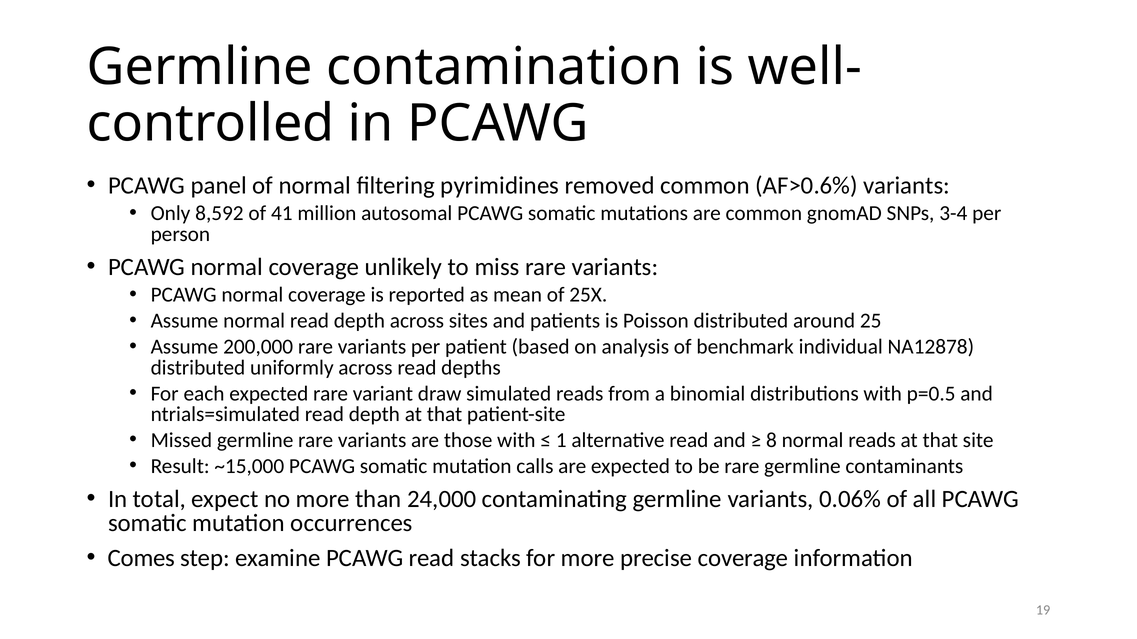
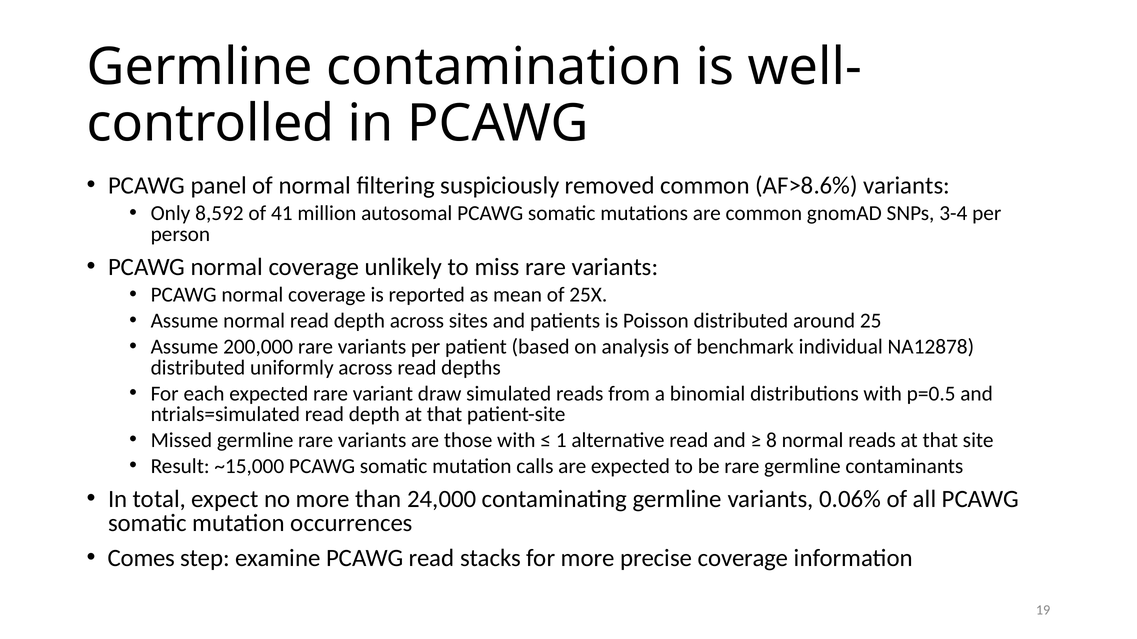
pyrimidines: pyrimidines -> suspiciously
AF>0.6%: AF>0.6% -> AF>8.6%
